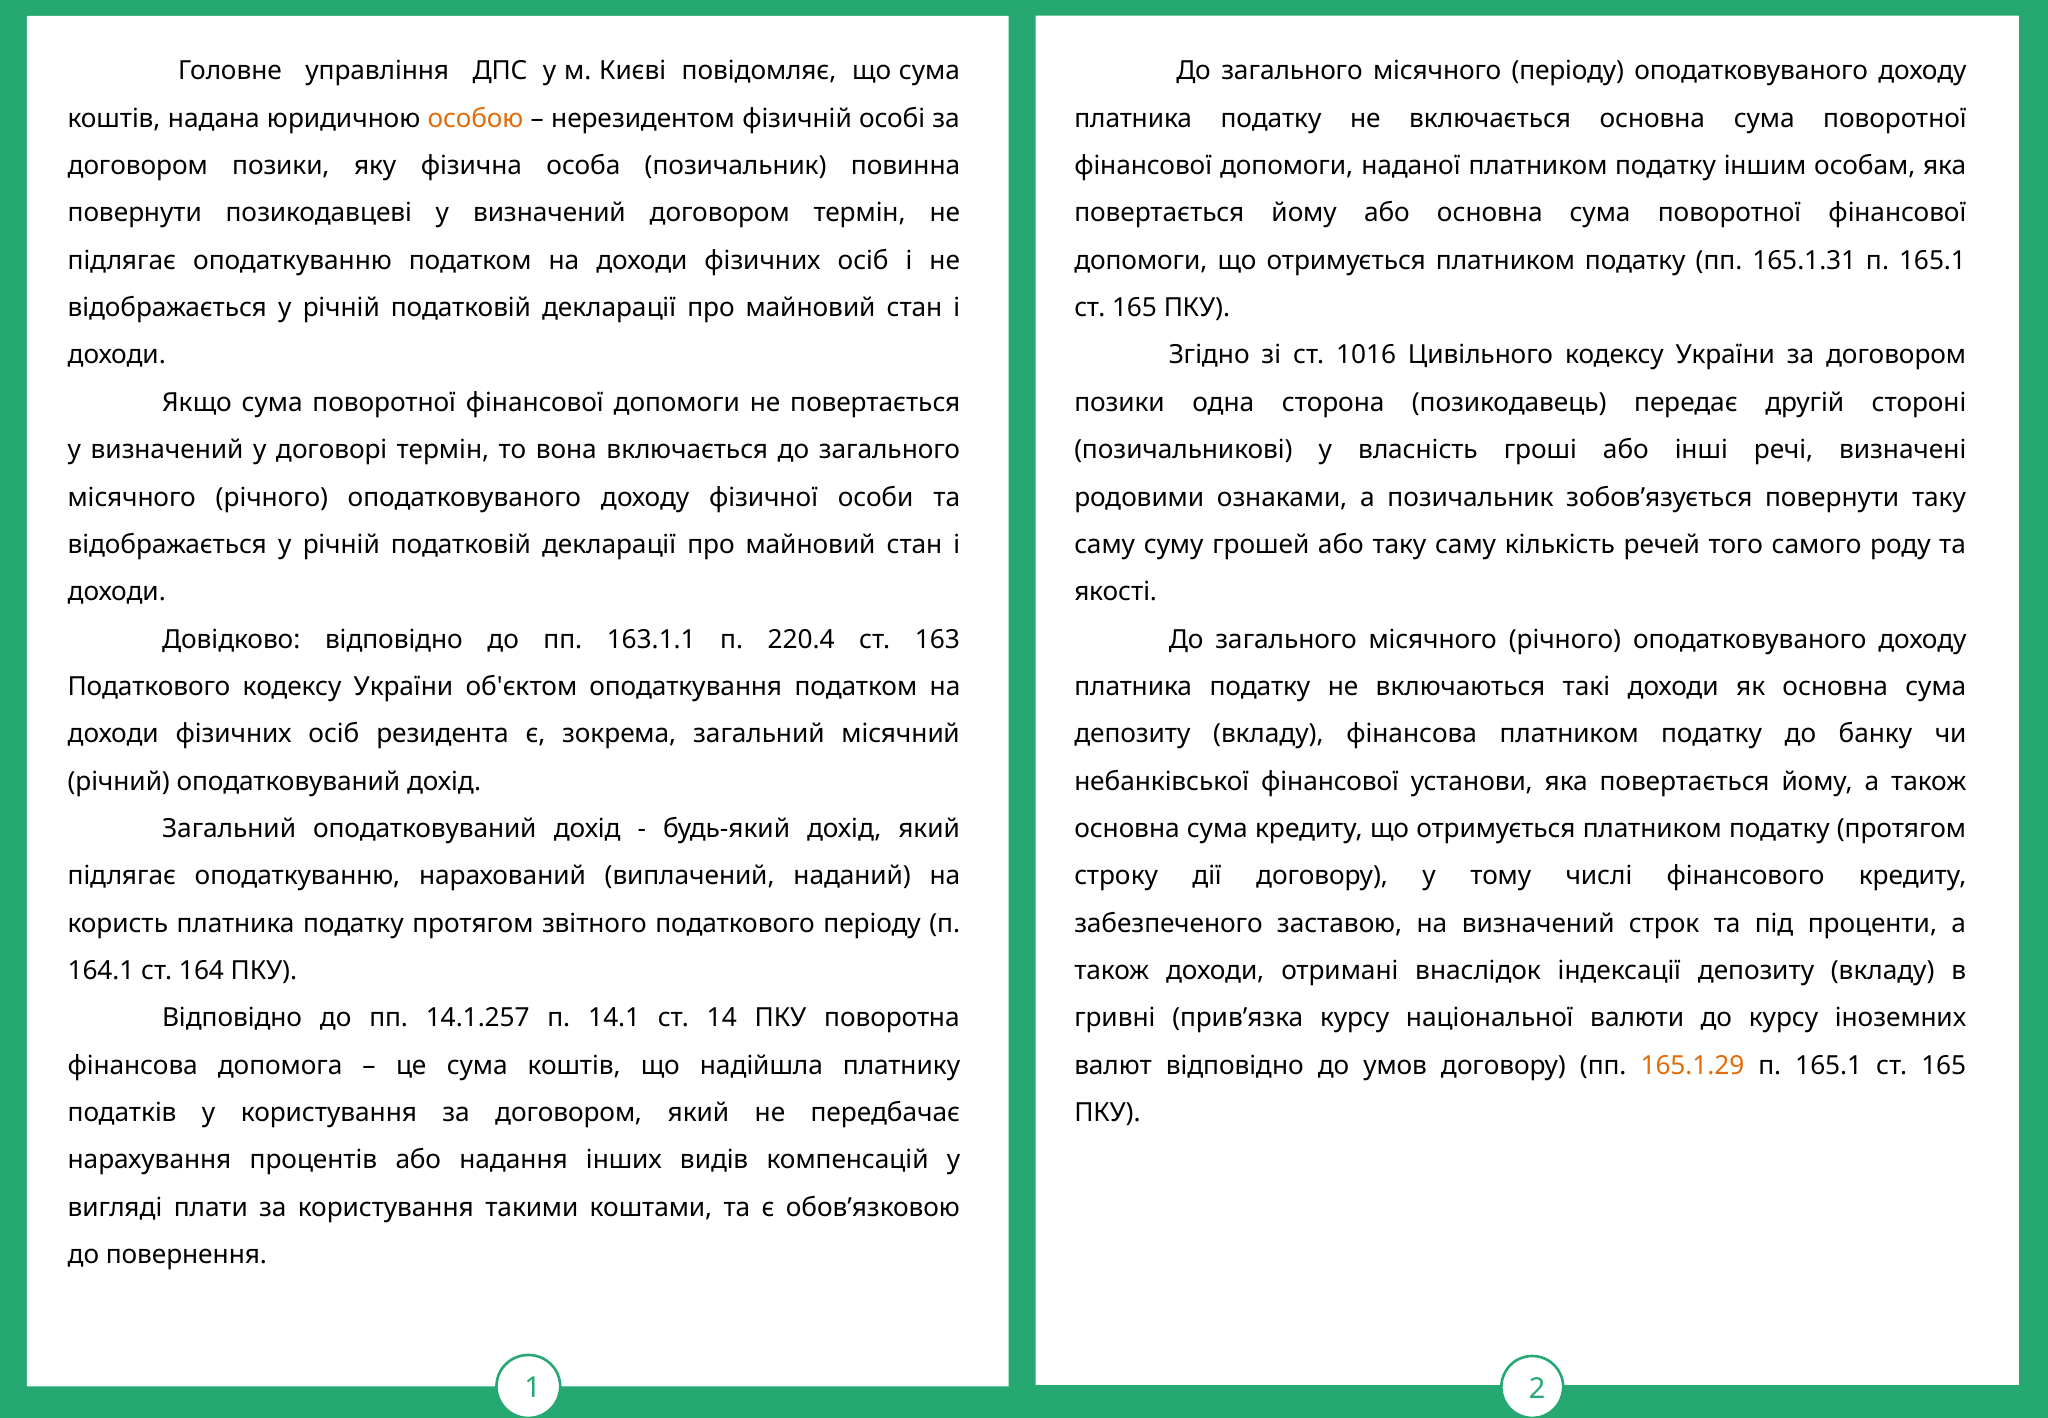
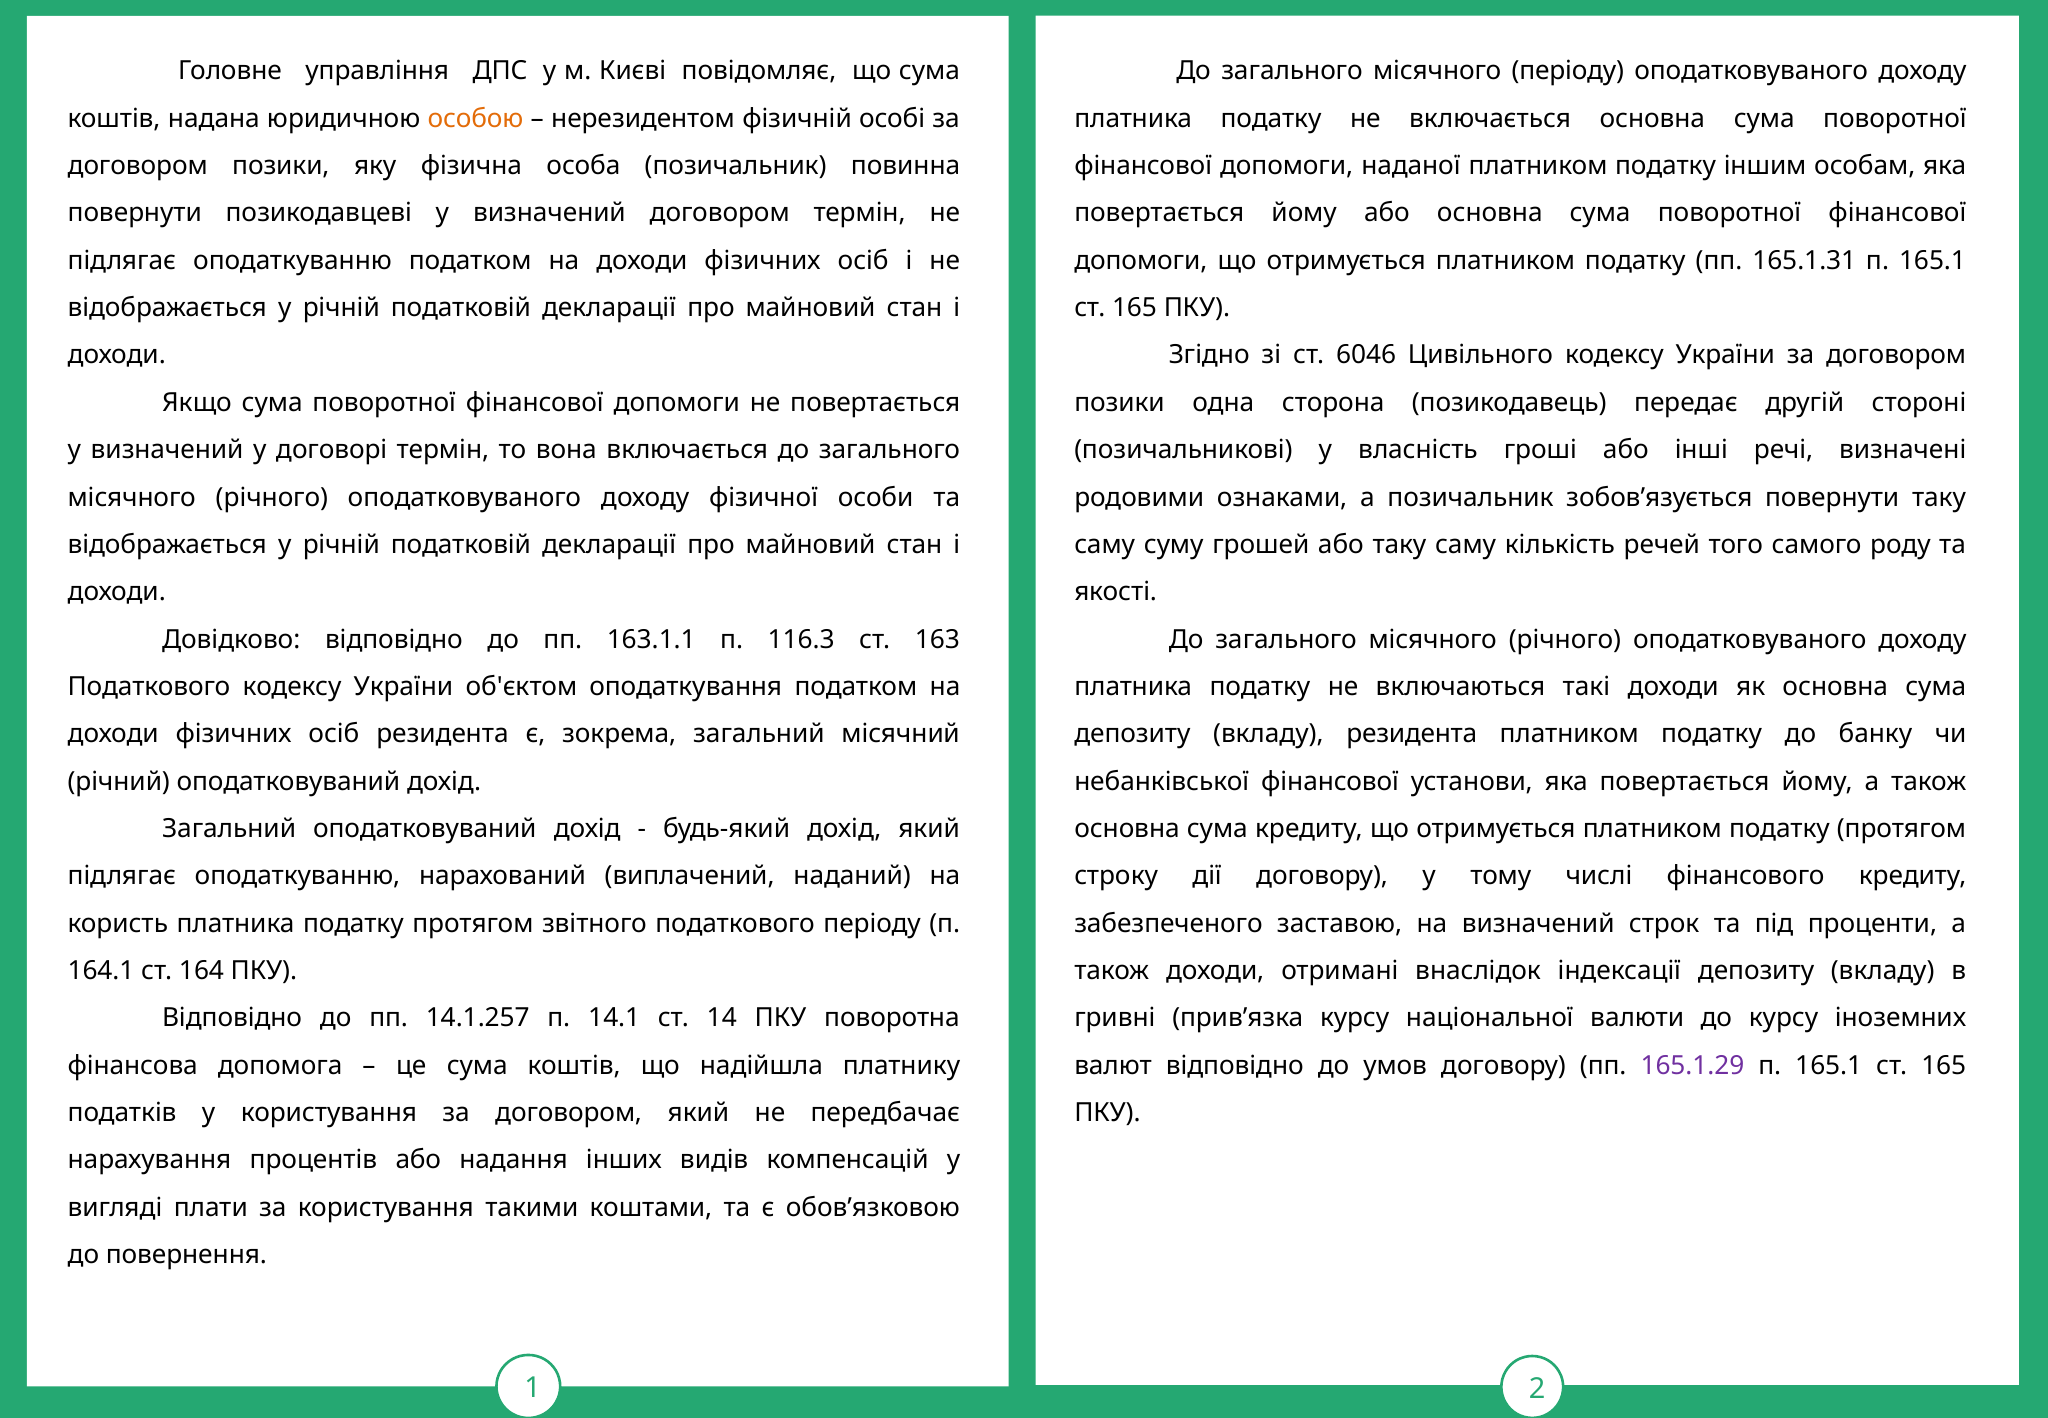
1016: 1016 -> 6046
220.4: 220.4 -> 116.3
вкладу фінансова: фінансова -> резидента
165.1.29 colour: orange -> purple
